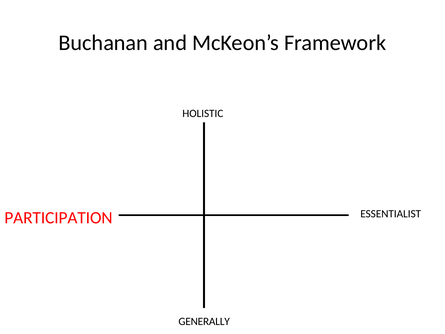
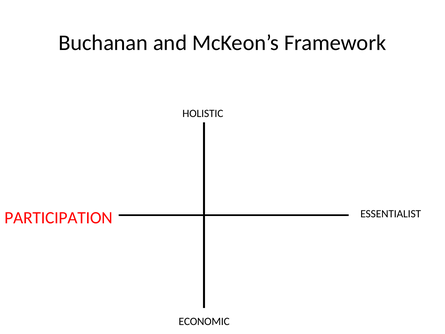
GENERALLY: GENERALLY -> ECONOMIC
